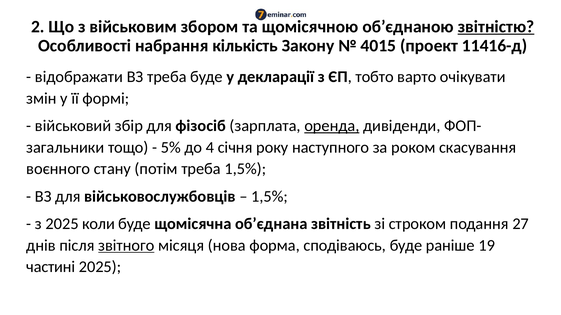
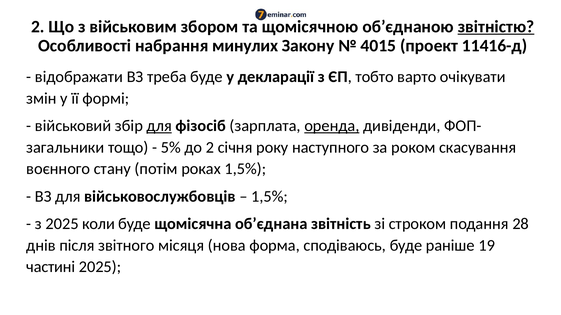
кількість: кількість -> минулих
для at (159, 126) underline: none -> present
до 4: 4 -> 2
потім треба: треба -> роках
27: 27 -> 28
звітного underline: present -> none
